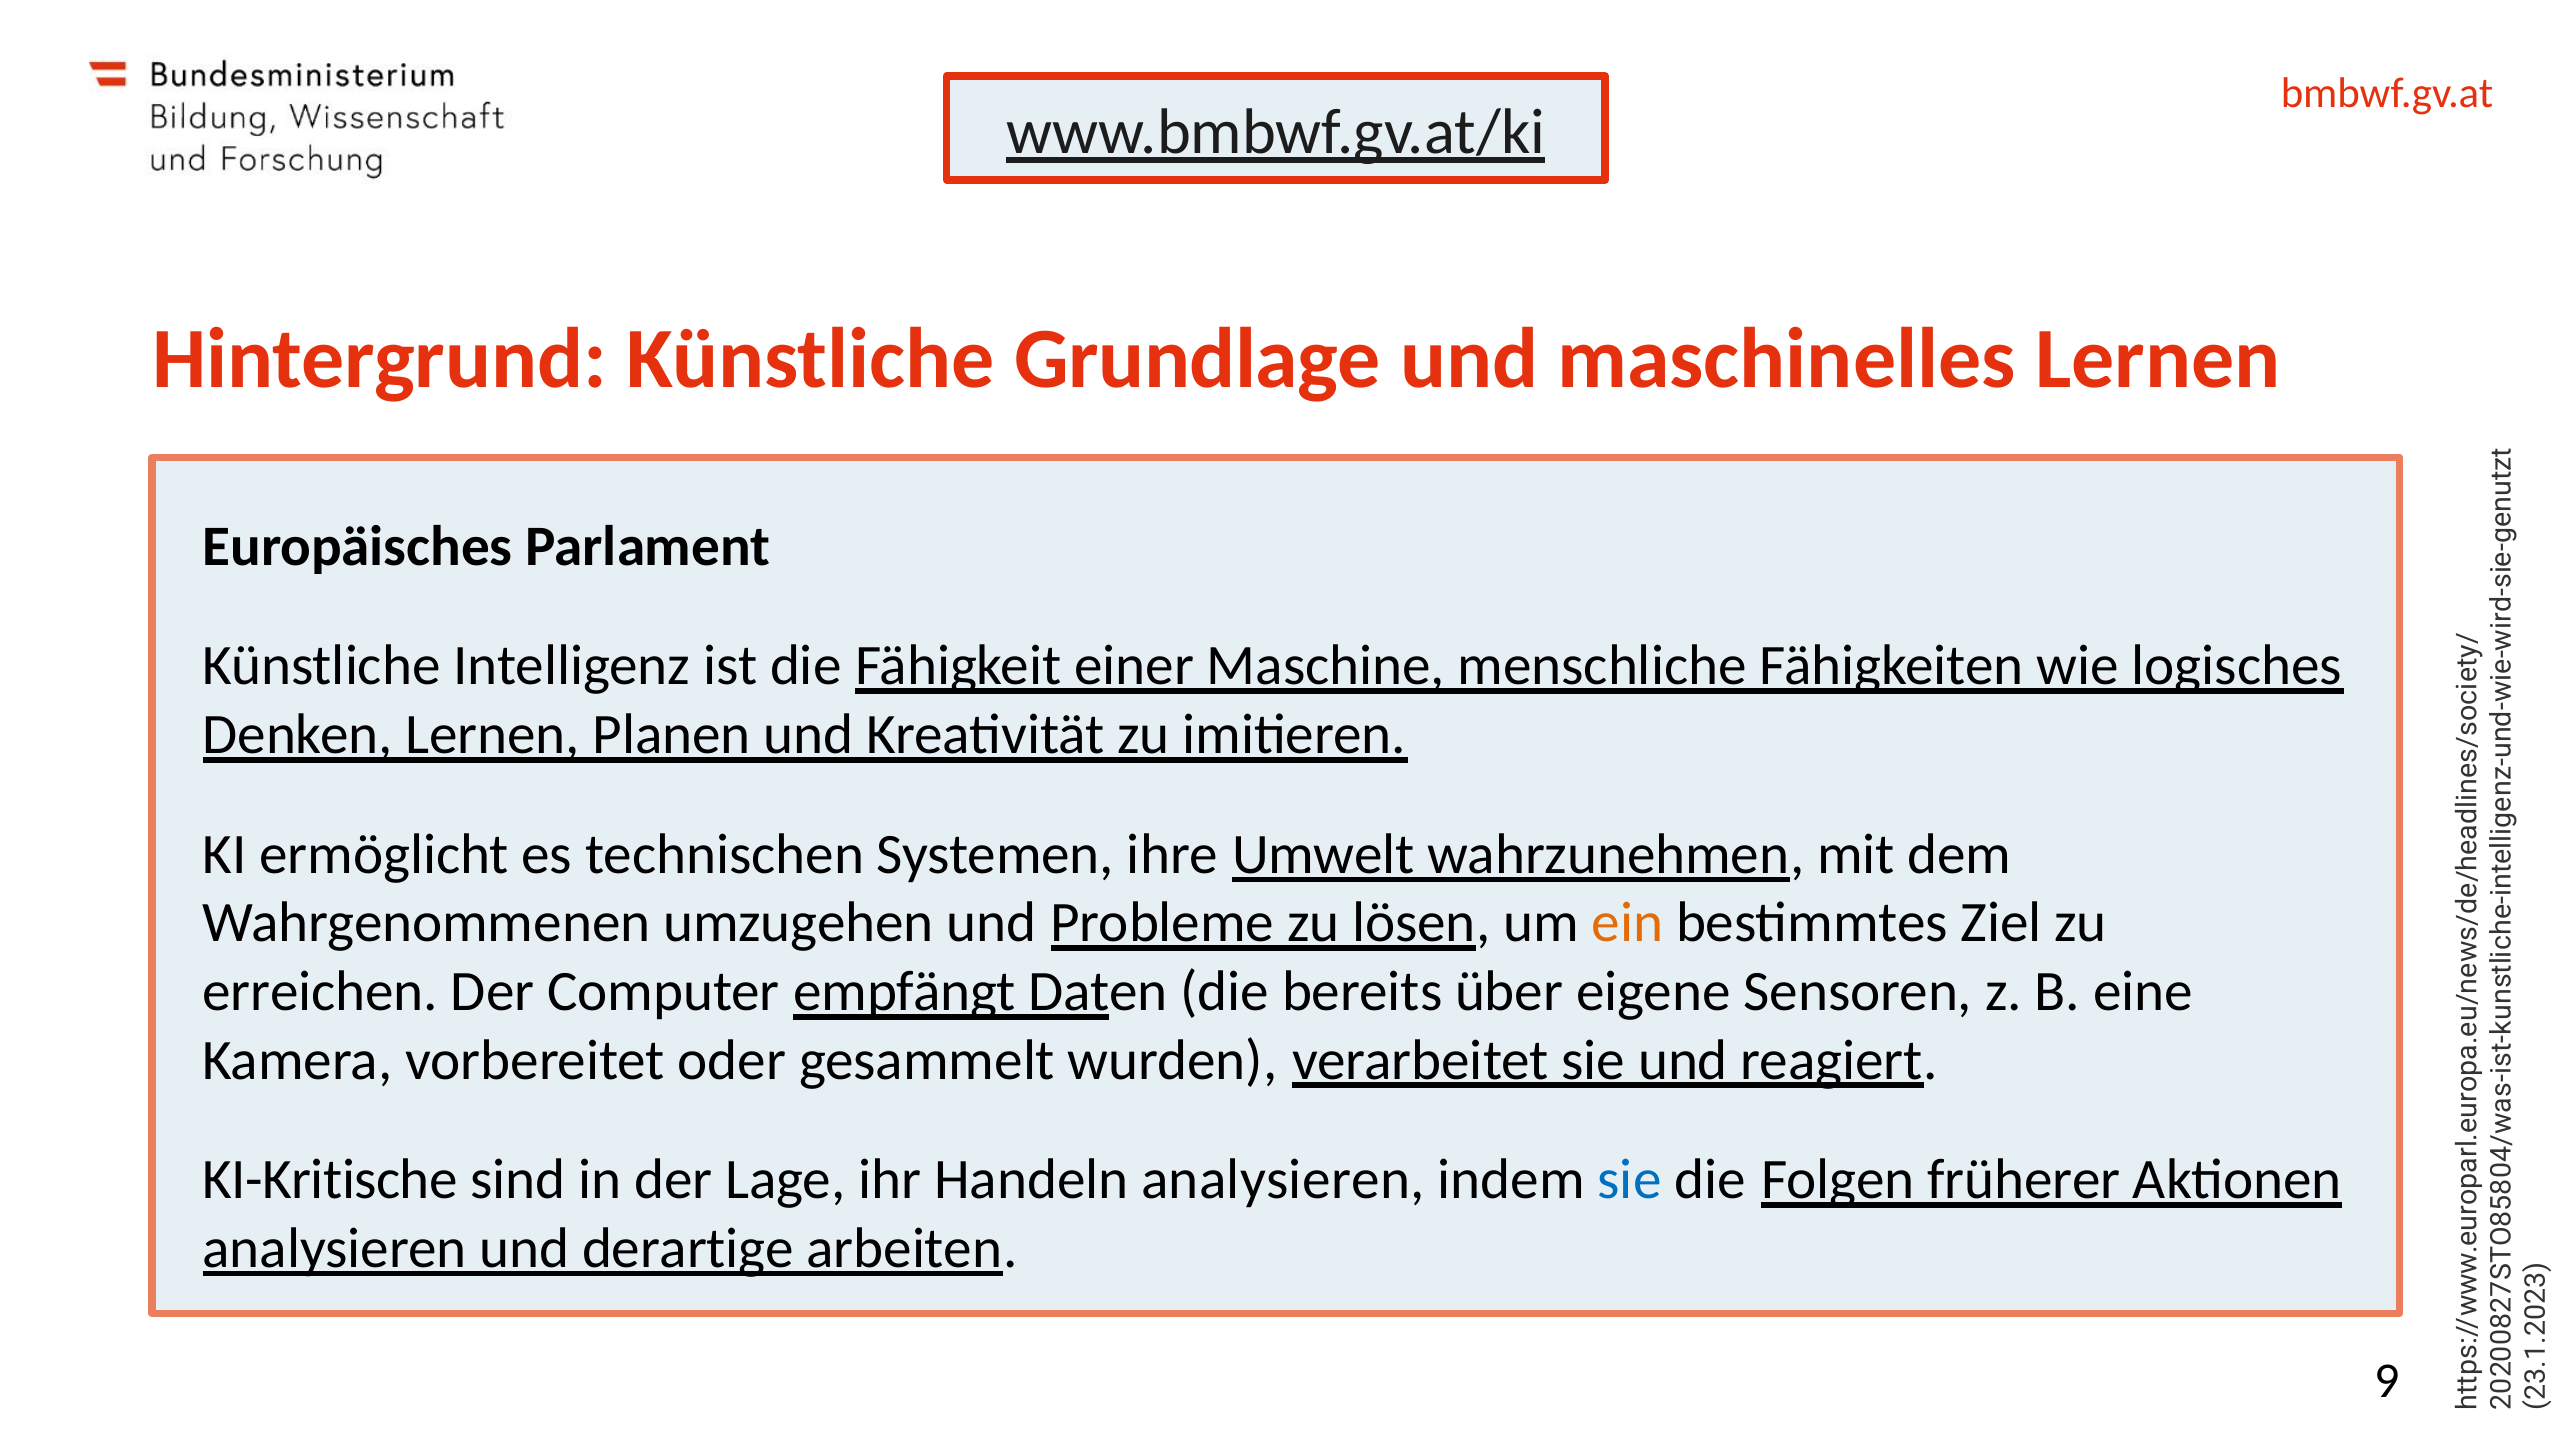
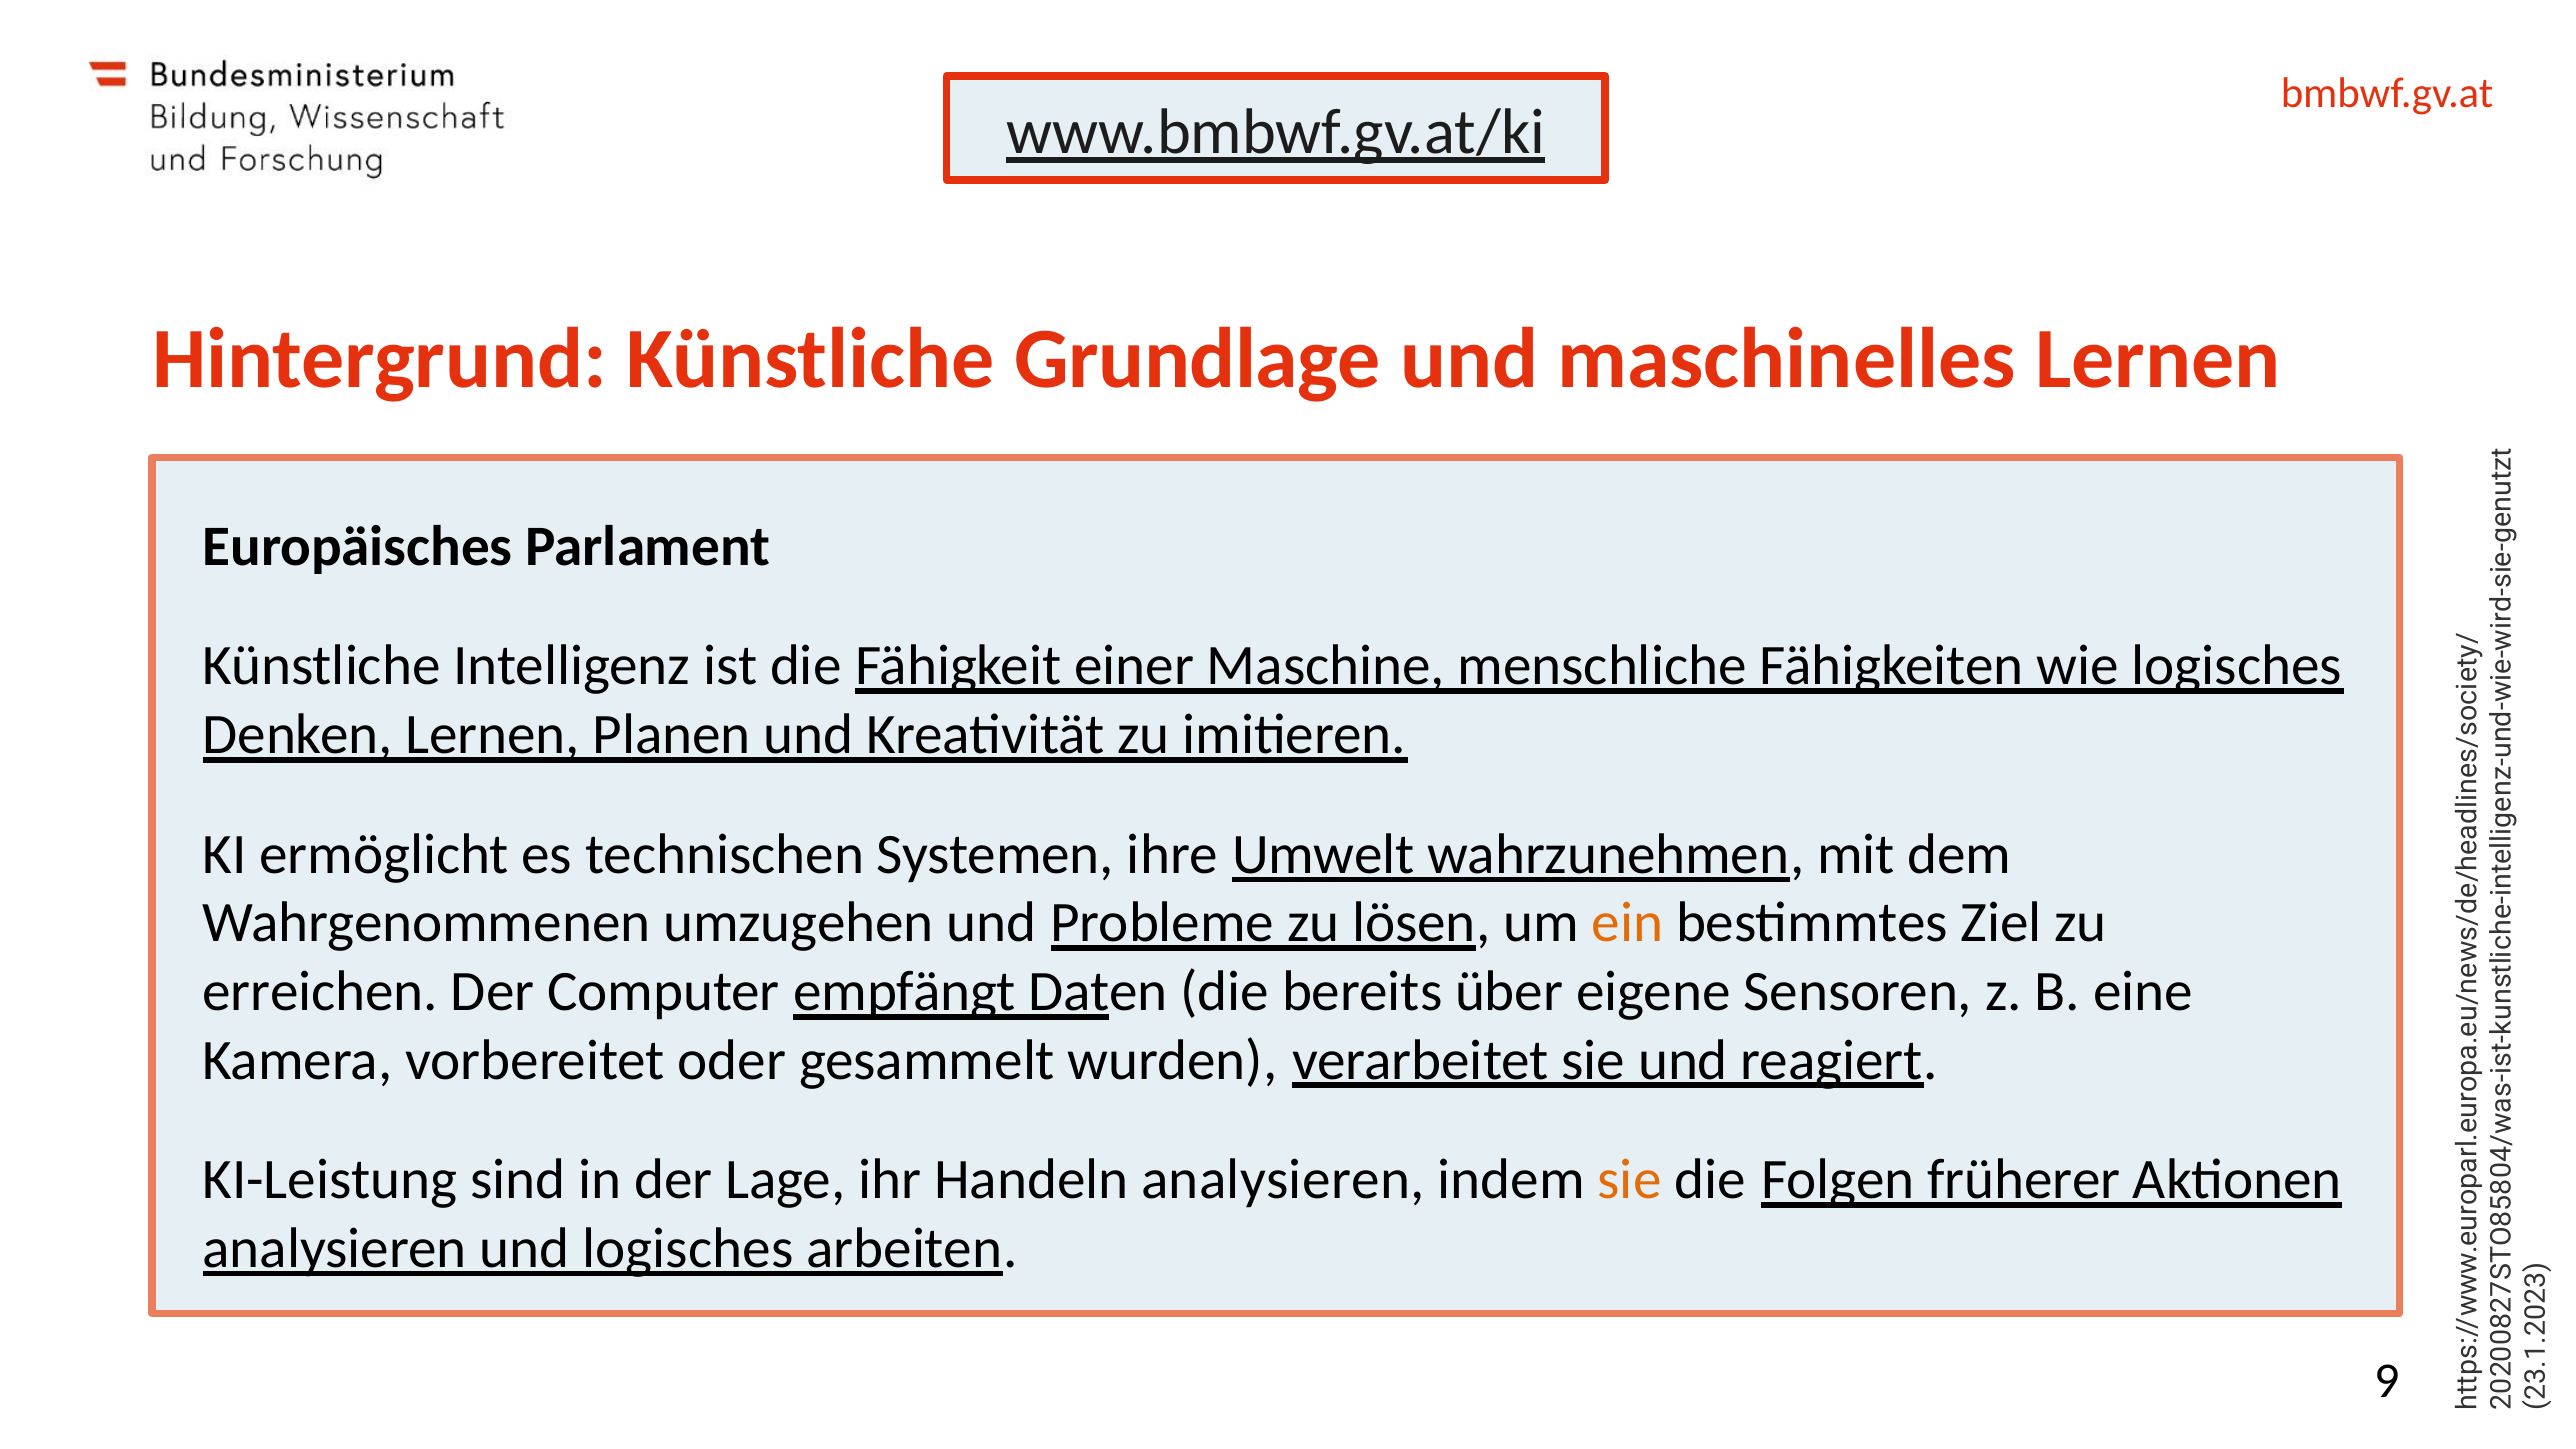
KI-Kritische: KI-Kritische -> KI-Leistung
sie at (1629, 1180) colour: blue -> orange
und derartige: derartige -> logisches
